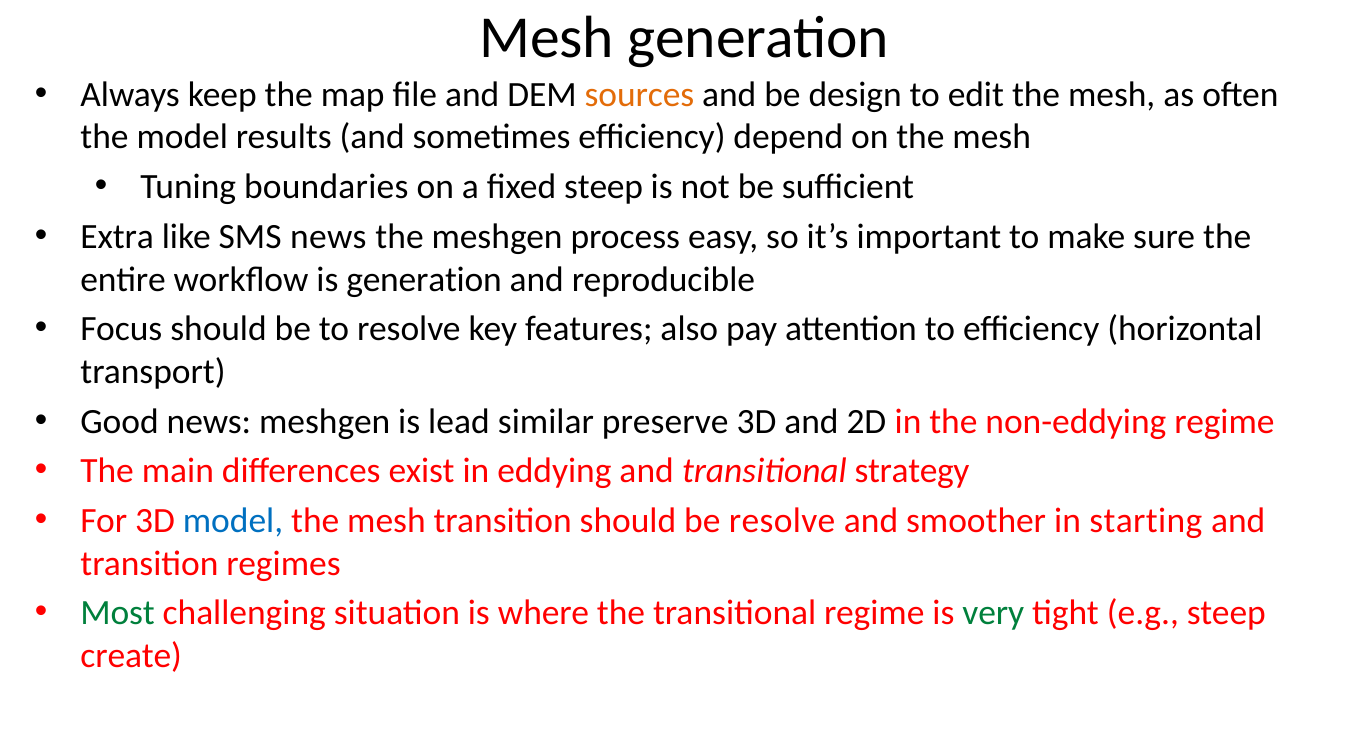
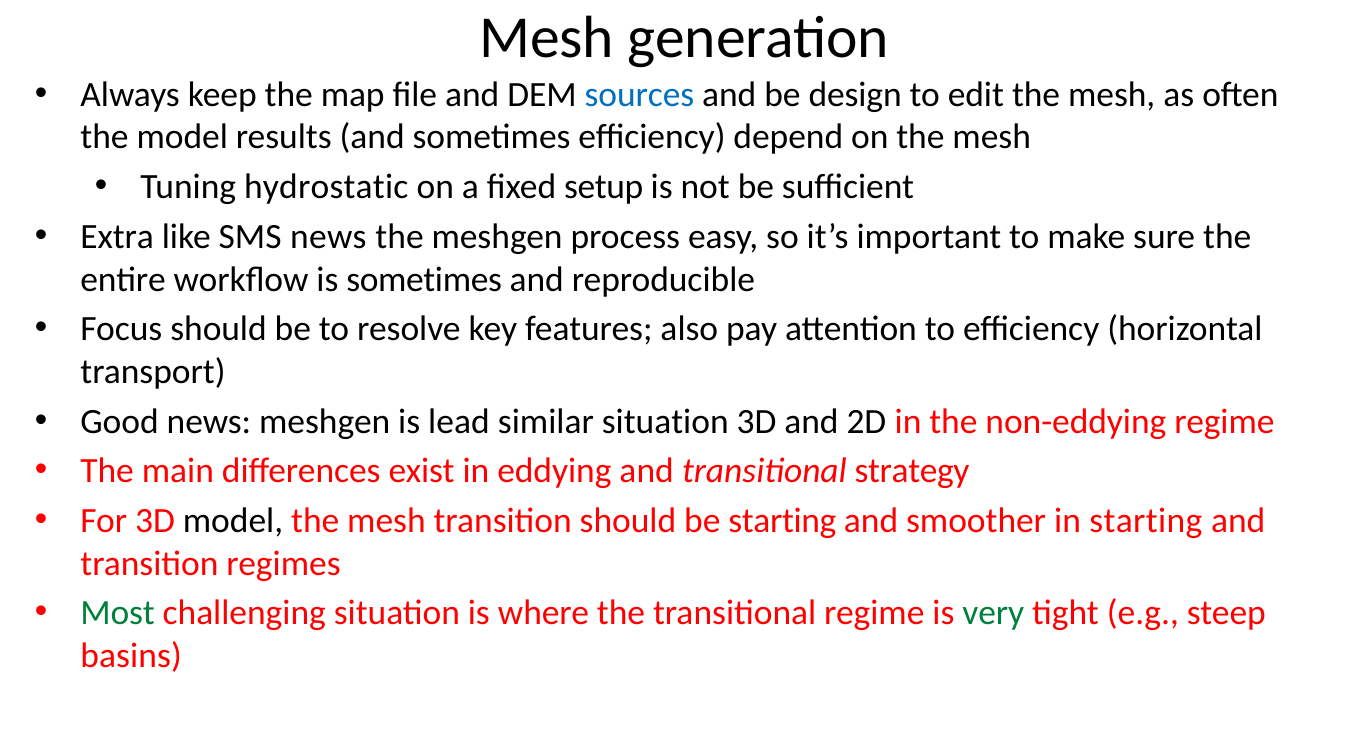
sources colour: orange -> blue
boundaries: boundaries -> hydrostatic
fixed steep: steep -> setup
is generation: generation -> sometimes
similar preserve: preserve -> situation
model at (233, 521) colour: blue -> black
be resolve: resolve -> starting
create: create -> basins
